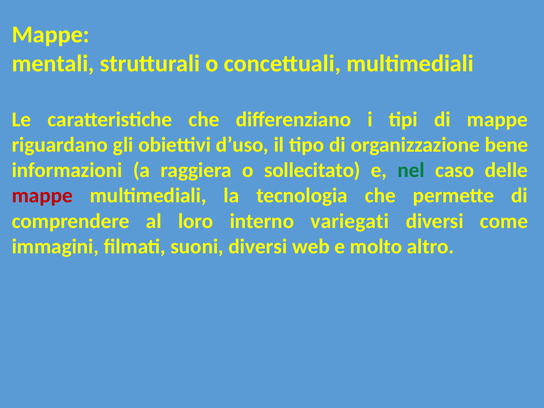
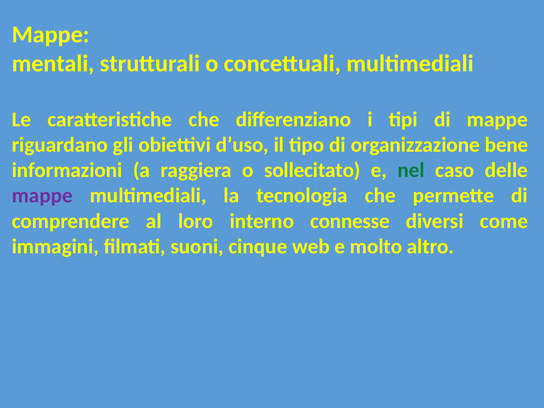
mappe at (42, 196) colour: red -> purple
variegati: variegati -> connesse
suoni diversi: diversi -> cinque
